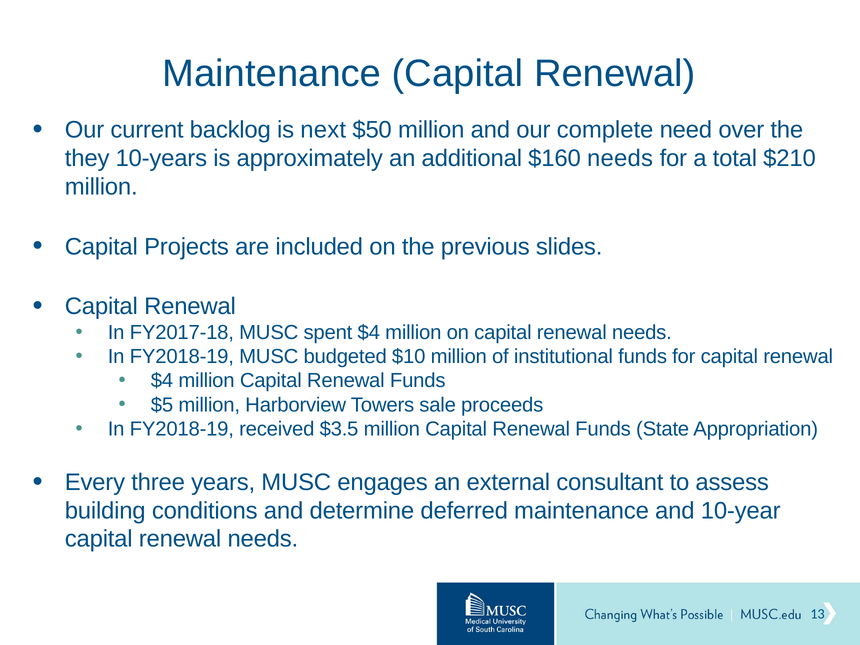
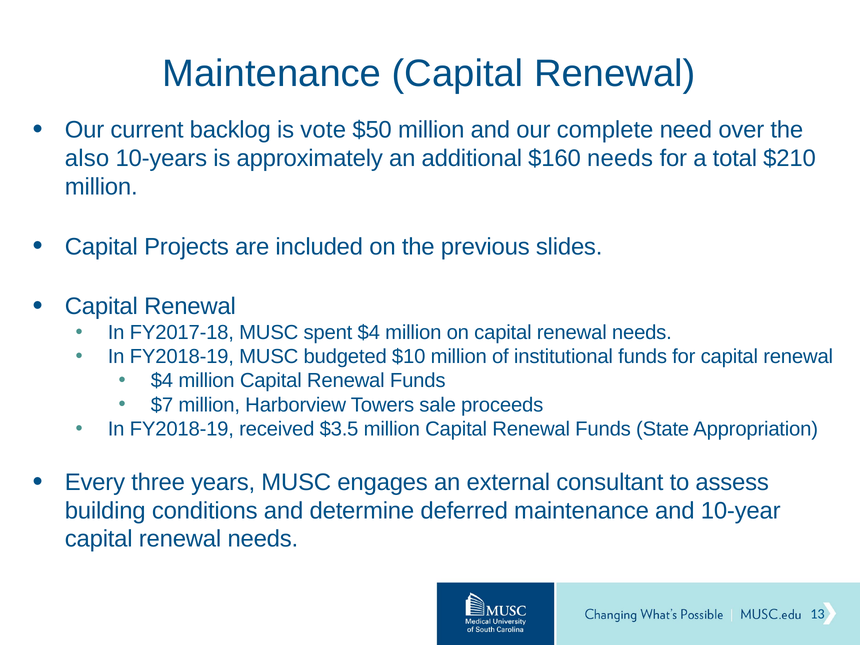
next: next -> vote
they: they -> also
$5: $5 -> $7
